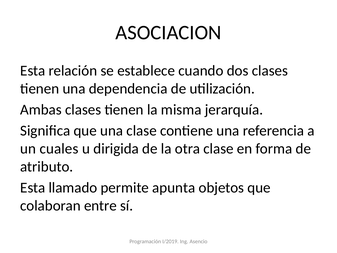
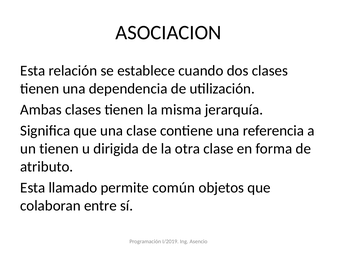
un cuales: cuales -> tienen
apunta: apunta -> común
